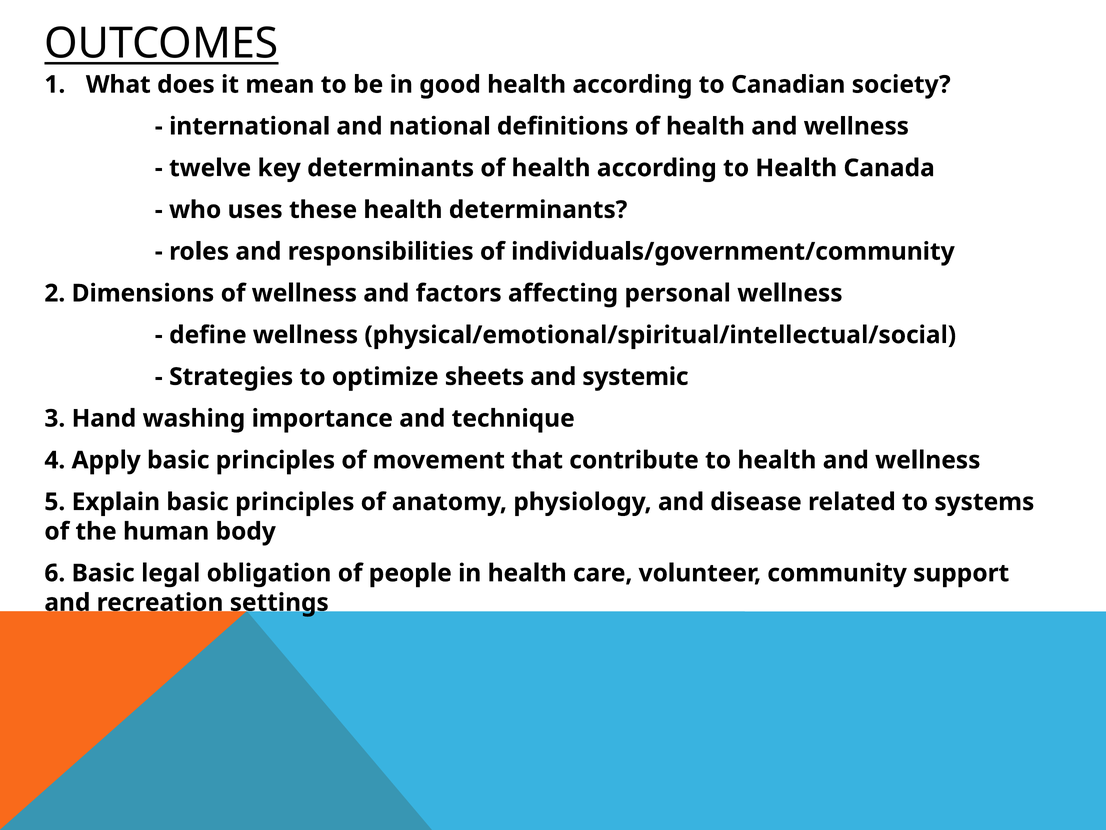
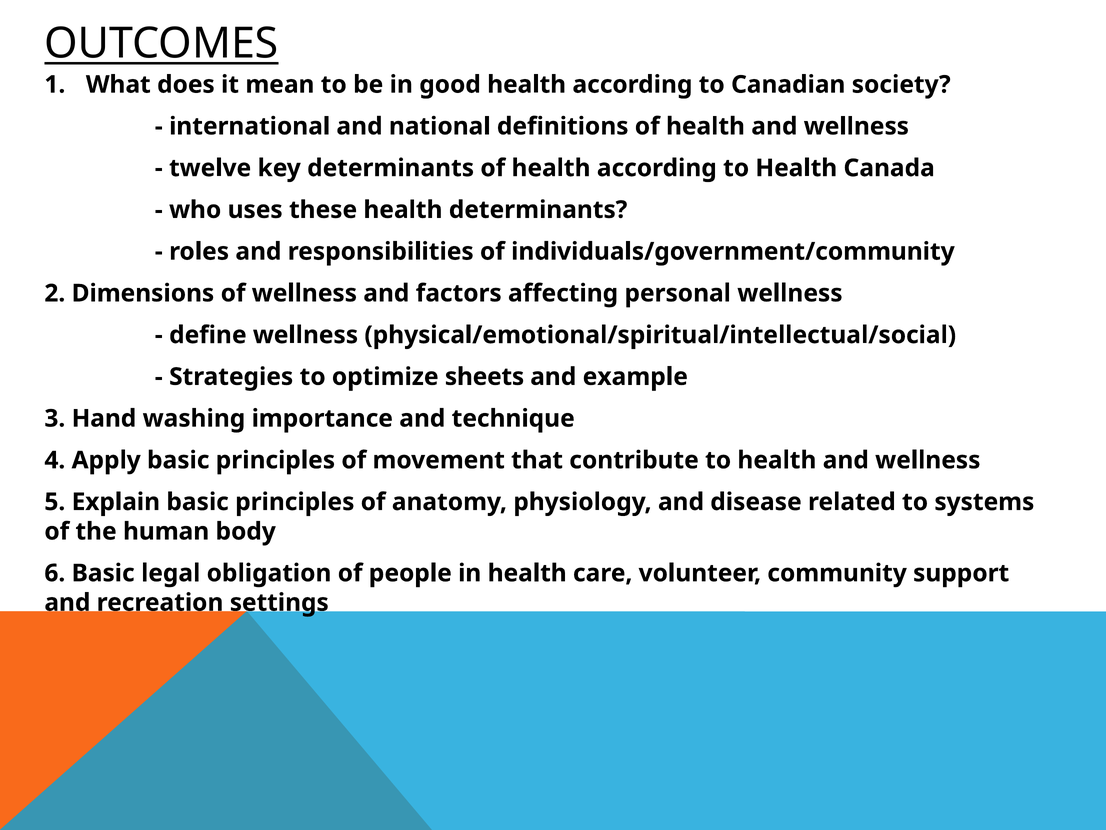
systemic: systemic -> example
